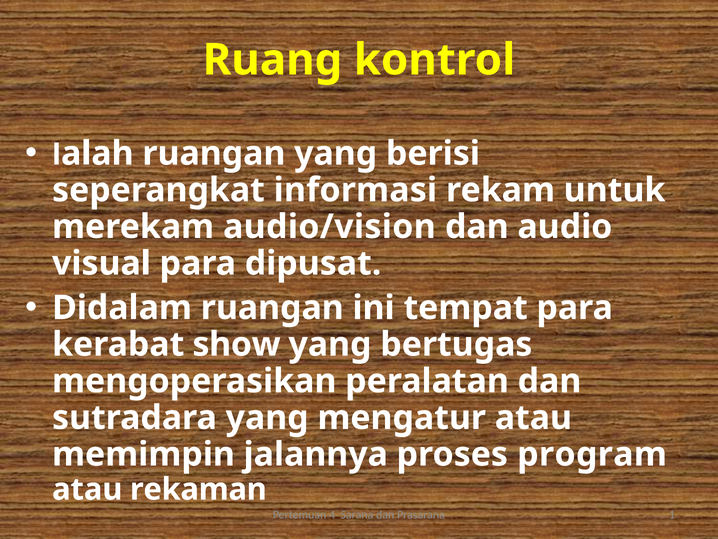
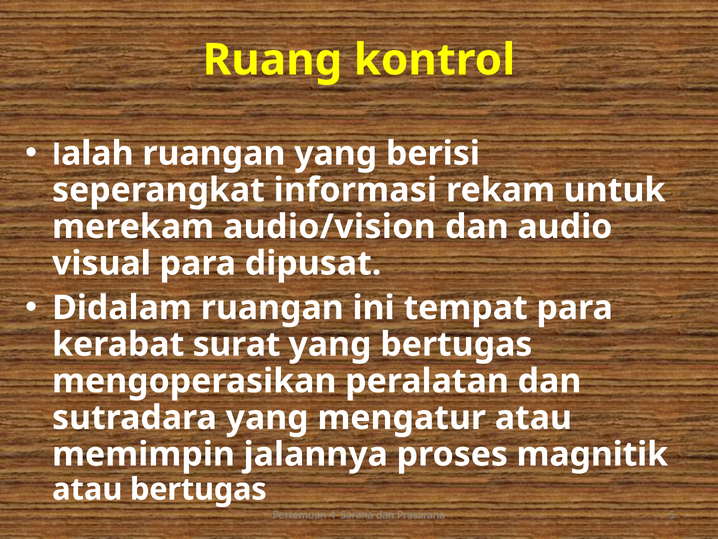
show: show -> surat
program: program -> magnitik
atau rekaman: rekaman -> bertugas
1: 1 -> 5
